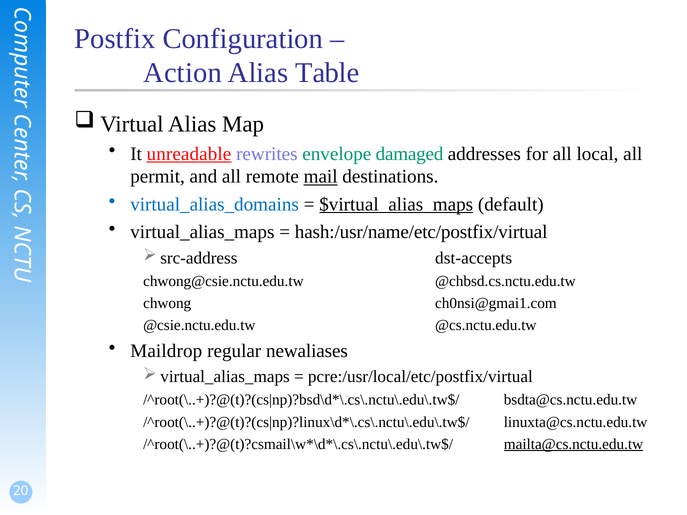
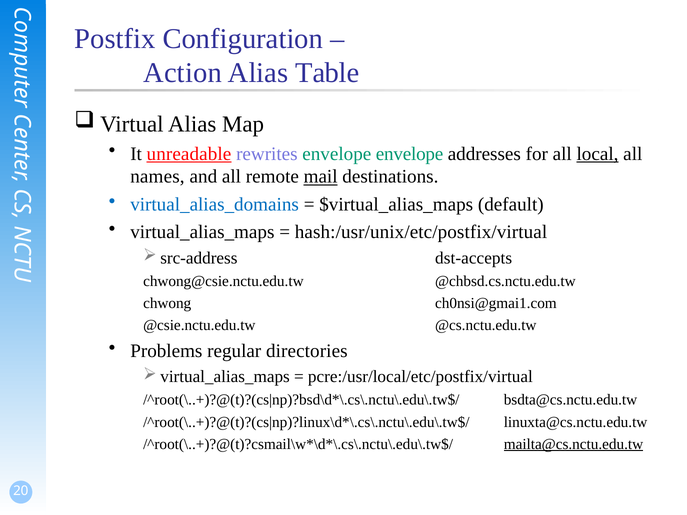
envelope damaged: damaged -> envelope
local underline: none -> present
permit: permit -> names
$virtual_alias_maps underline: present -> none
hash:/usr/name/etc/postfix/virtual: hash:/usr/name/etc/postfix/virtual -> hash:/usr/unix/etc/postfix/virtual
Maildrop: Maildrop -> Problems
newaliases: newaliases -> directories
